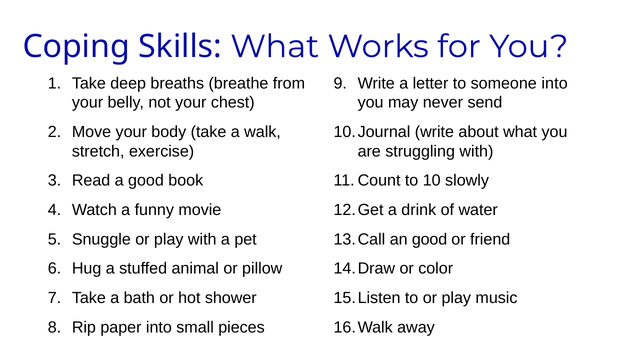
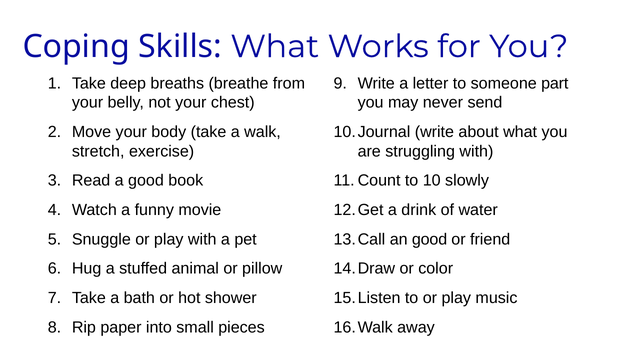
someone into: into -> part
